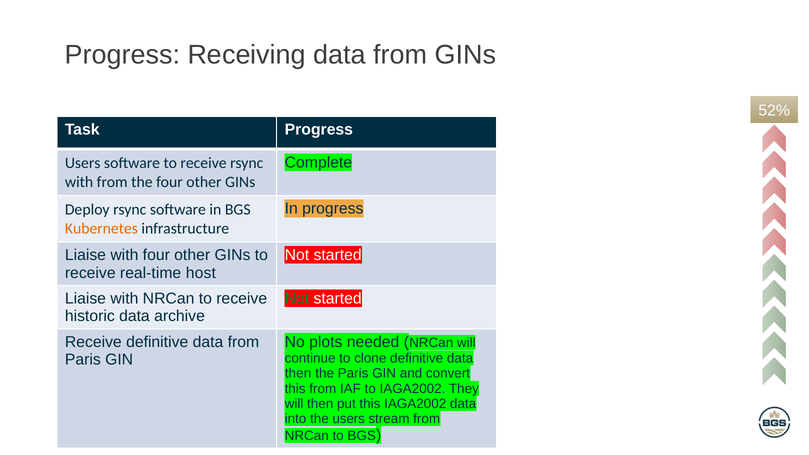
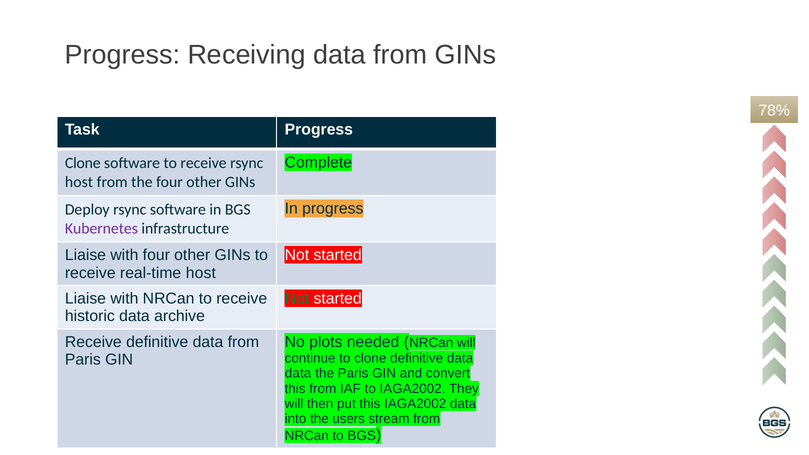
52%: 52% -> 78%
Users at (83, 163): Users -> Clone
with at (79, 182): with -> host
Kubernetes colour: orange -> purple
then at (298, 374): then -> data
